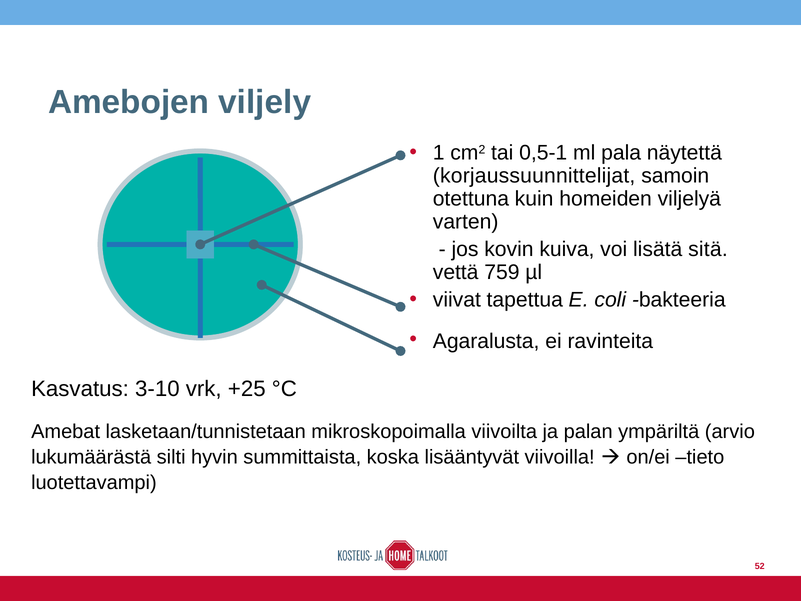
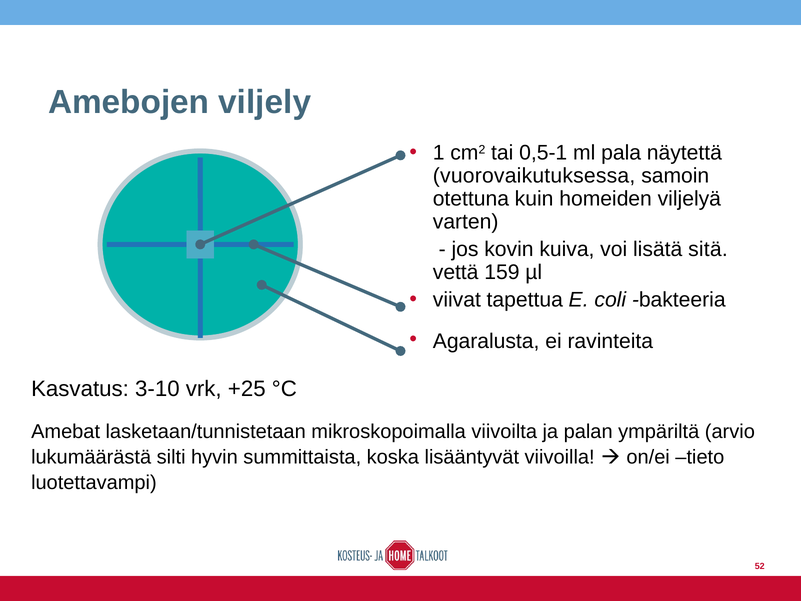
korjaussuunnittelijat: korjaussuunnittelijat -> vuorovaikutuksessa
759: 759 -> 159
